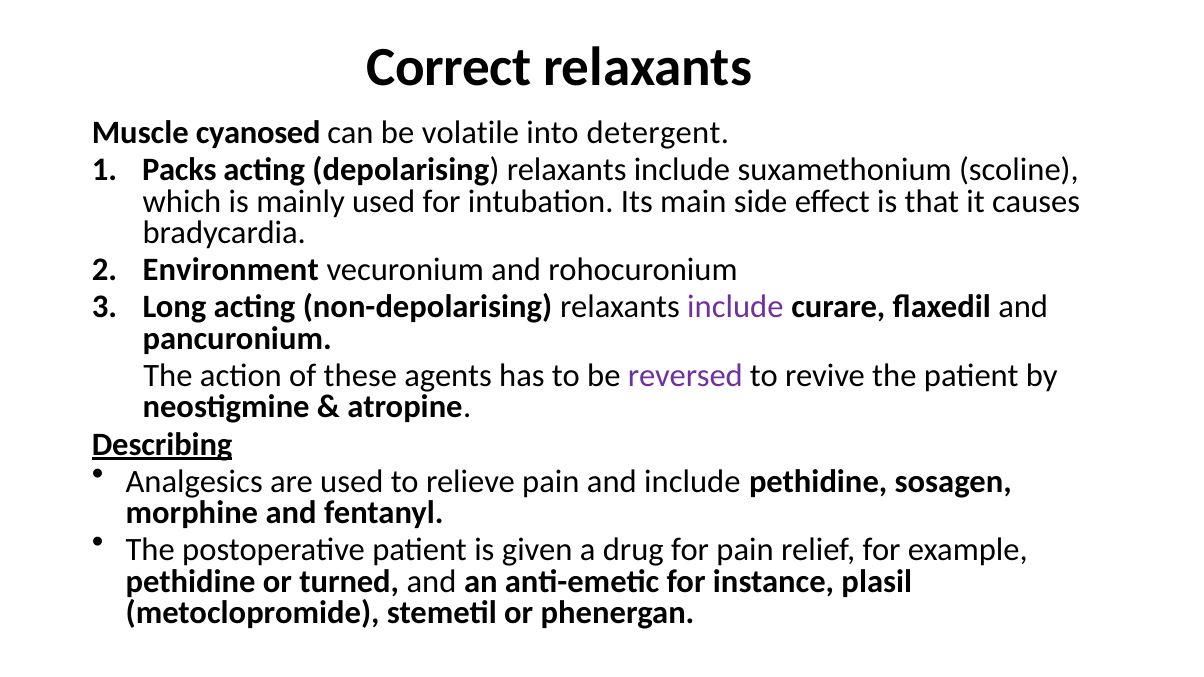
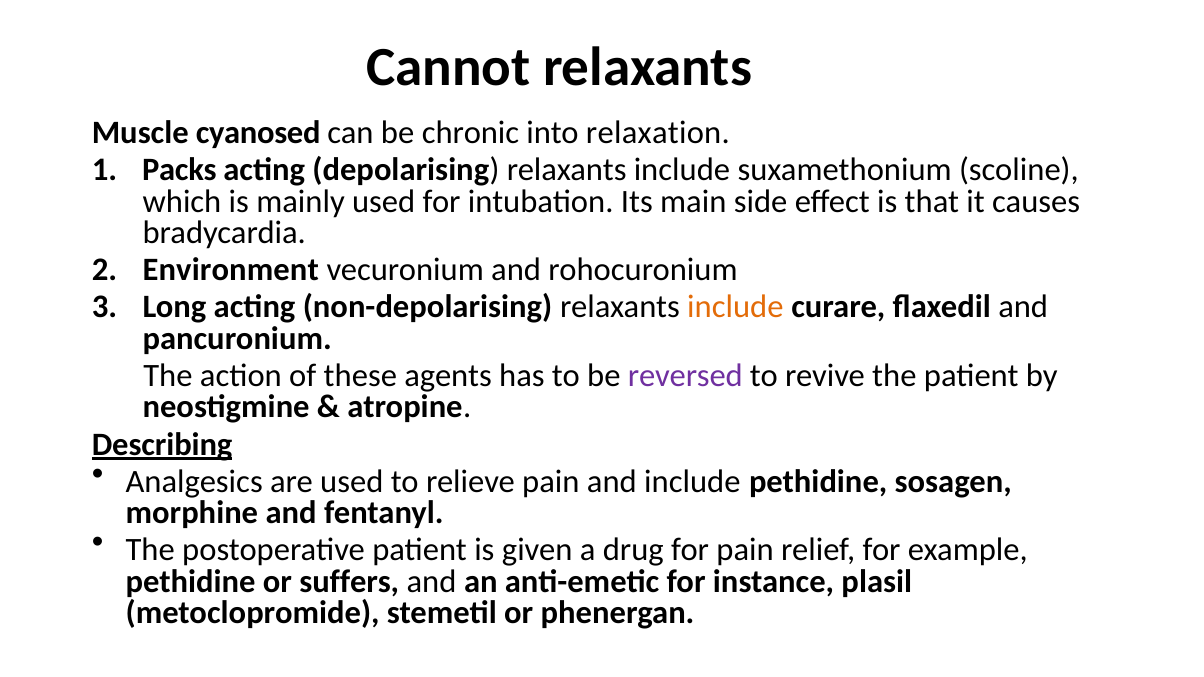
Correct: Correct -> Cannot
volatile: volatile -> chronic
detergent: detergent -> relaxation
include at (735, 307) colour: purple -> orange
turned: turned -> suffers
